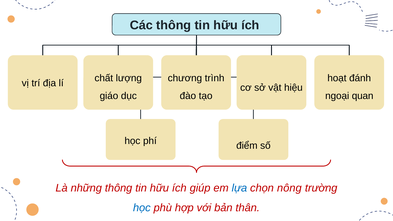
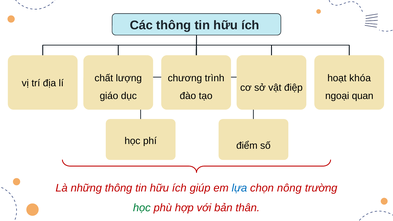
đánh: đánh -> khóa
hiệu: hiệu -> điệp
học at (142, 208) colour: blue -> green
